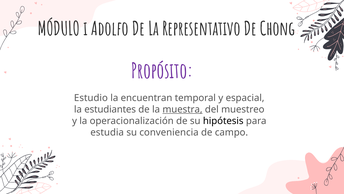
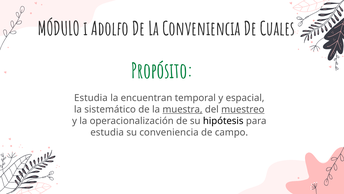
La Representativo: Representativo -> Conveniencia
Chong: Chong -> Cuales
Propósito colour: purple -> green
Estudio at (91, 98): Estudio -> Estudia
estudiantes: estudiantes -> sistemático
muestreo underline: none -> present
